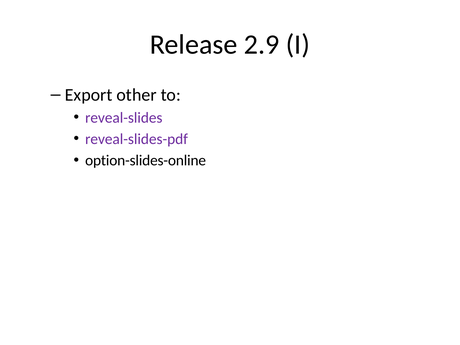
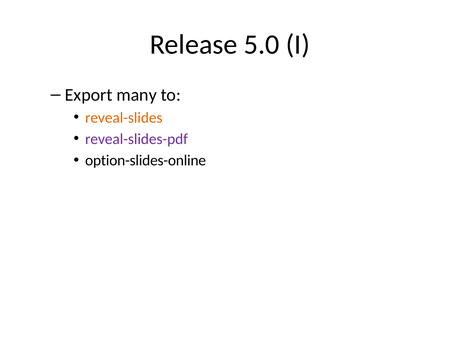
2.9: 2.9 -> 5.0
other: other -> many
reveal-slides colour: purple -> orange
